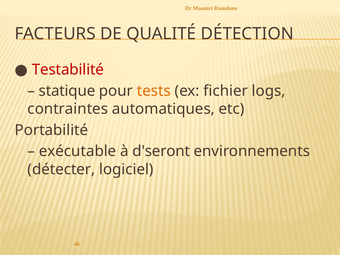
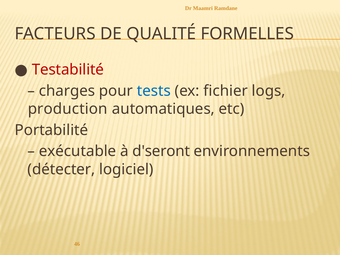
DÉTECTION: DÉTECTION -> FORMELLES
statique: statique -> charges
tests colour: orange -> blue
contraintes: contraintes -> production
